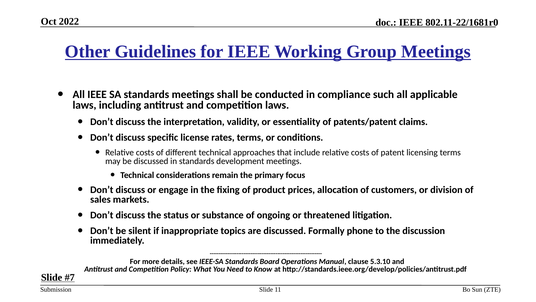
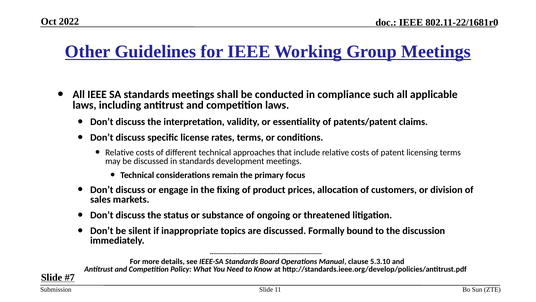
phone: phone -> bound
